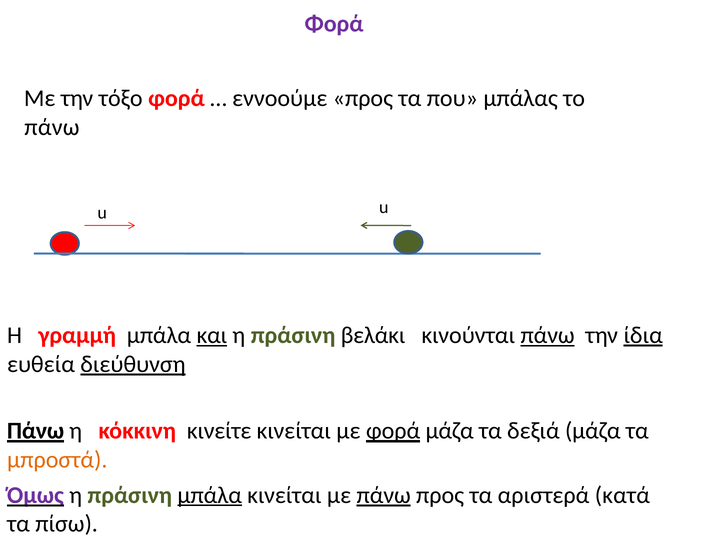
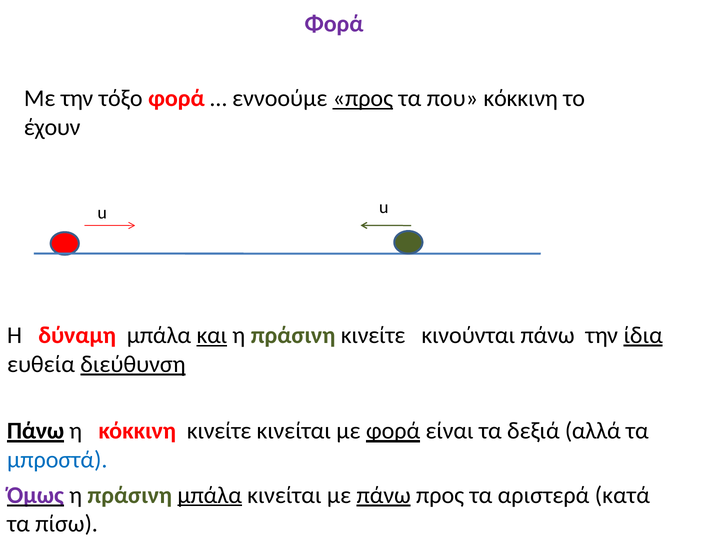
προς at (363, 98) underline: none -> present
που μπάλας: μπάλας -> κόκκινη
πάνω at (52, 127): πάνω -> έχουν
γραμμή: γραμμή -> δύναμη
πράσινη βελάκι: βελάκι -> κινείτε
πάνω at (548, 335) underline: present -> none
φορά μάζα: μάζα -> είναι
δεξιά μάζα: μάζα -> αλλά
μπροστά colour: orange -> blue
